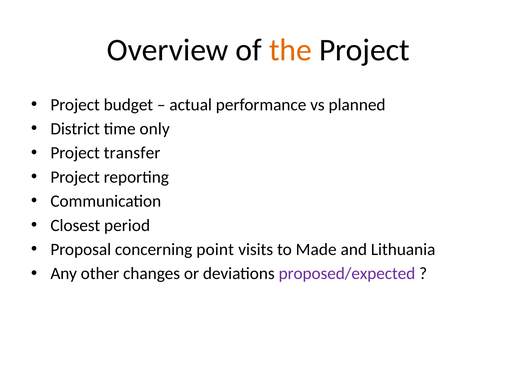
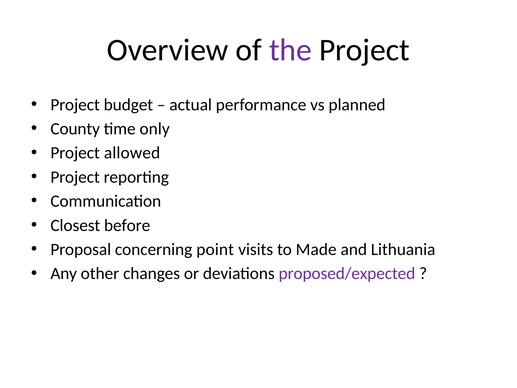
the colour: orange -> purple
District: District -> County
transfer: transfer -> allowed
period: period -> before
